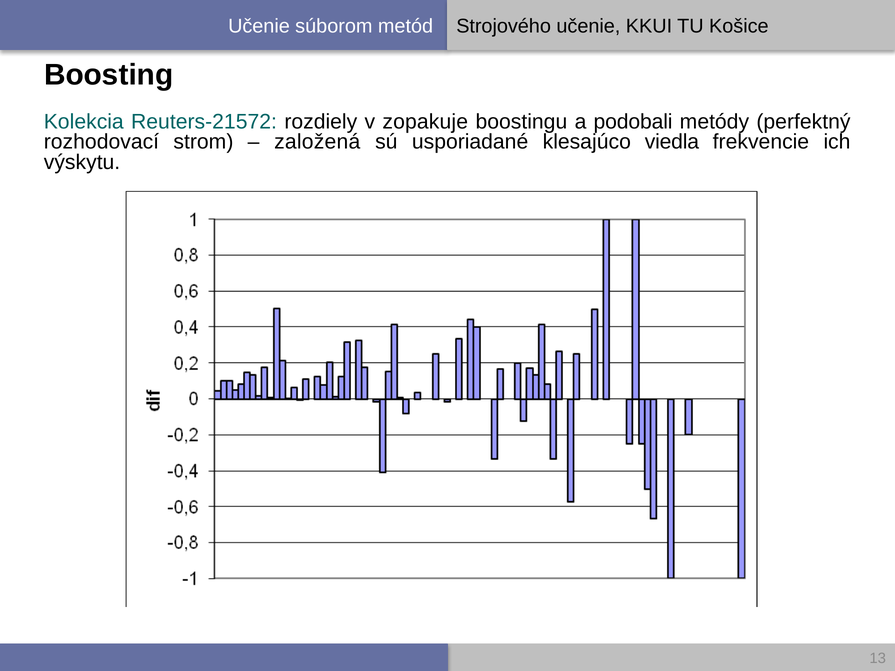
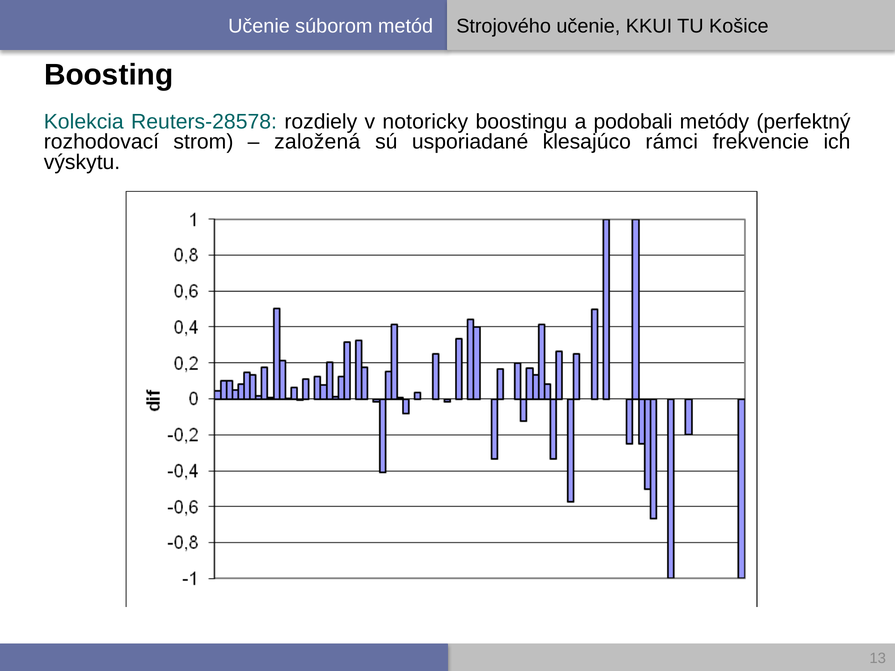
Reuters-21572: Reuters-21572 -> Reuters-28578
zopakuje: zopakuje -> notoricky
viedla: viedla -> rámci
